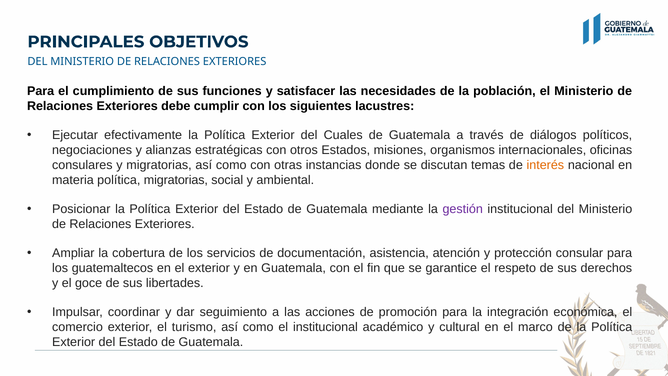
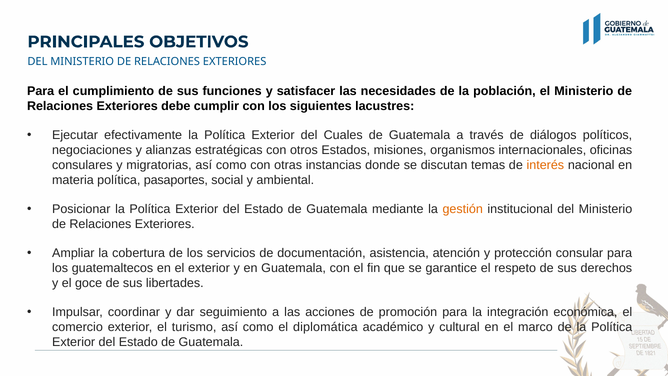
política migratorias: migratorias -> pasaportes
gestión colour: purple -> orange
el institucional: institucional -> diplomática
